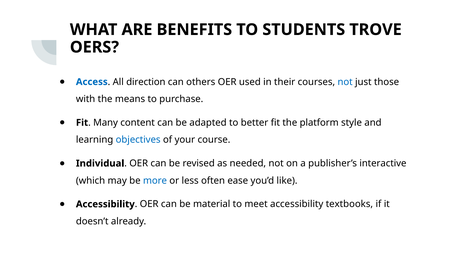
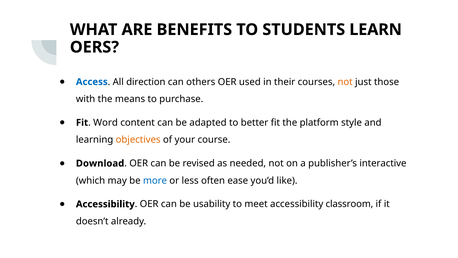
TROVE: TROVE -> LEARN
not at (345, 82) colour: blue -> orange
Many: Many -> Word
objectives colour: blue -> orange
Individual: Individual -> Download
material: material -> usability
textbooks: textbooks -> classroom
